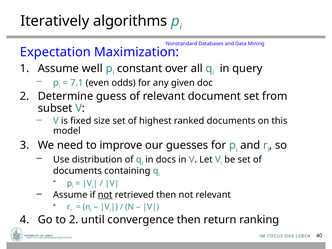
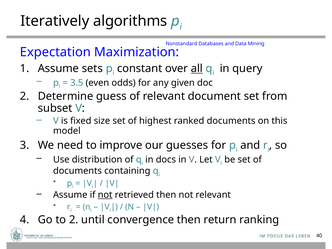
well: well -> sets
all underline: none -> present
7.1: 7.1 -> 3.5
